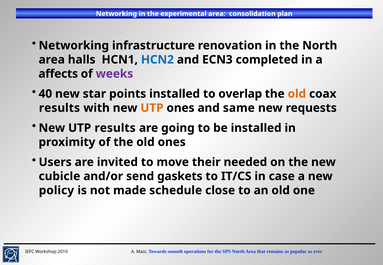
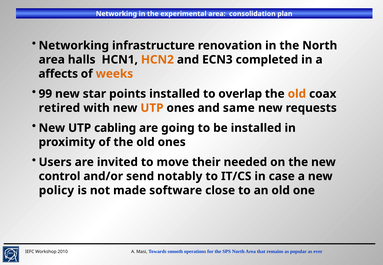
HCN2 colour: blue -> orange
weeks colour: purple -> orange
40: 40 -> 99
results at (59, 108): results -> retired
UTP results: results -> cabling
cubicle: cubicle -> control
gaskets: gaskets -> notably
schedule: schedule -> software
